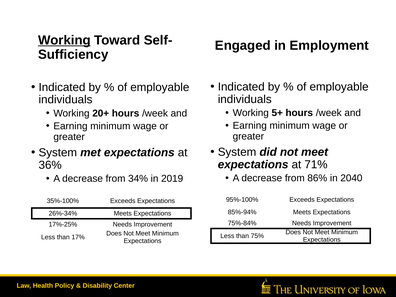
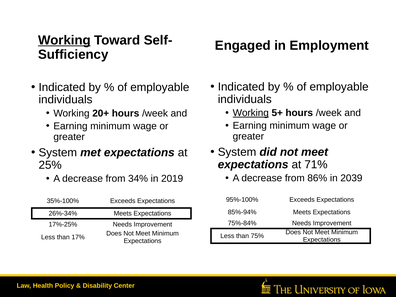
Working at (251, 113) underline: none -> present
36%: 36% -> 25%
2040: 2040 -> 2039
